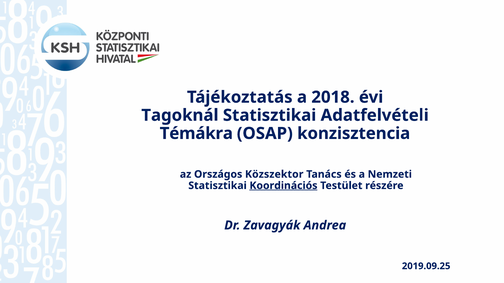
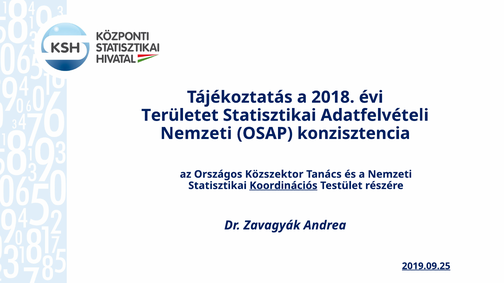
Tagoknál: Tagoknál -> Területet
Témákra at (196, 134): Témákra -> Nemzeti
2019.09.25 underline: none -> present
